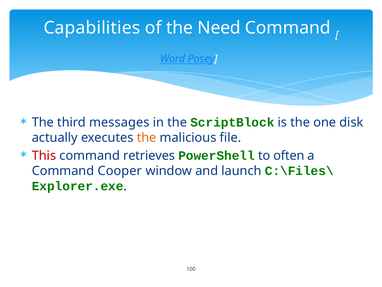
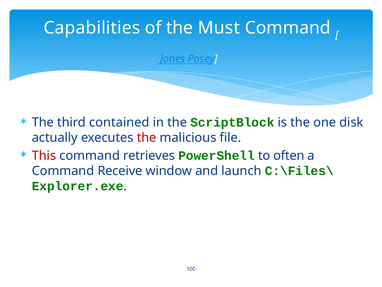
Need: Need -> Must
Word: Word -> Jones
messages: messages -> contained
the at (147, 137) colour: orange -> red
Cooper: Cooper -> Receive
